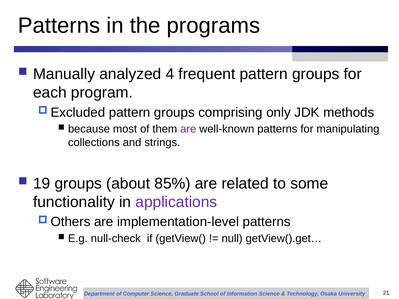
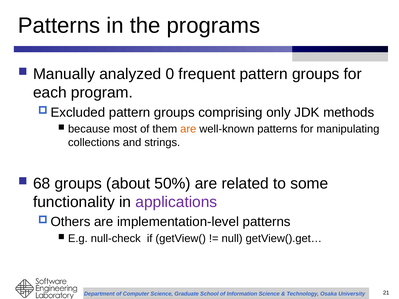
4: 4 -> 0
are at (188, 129) colour: purple -> orange
19: 19 -> 68
85%: 85% -> 50%
